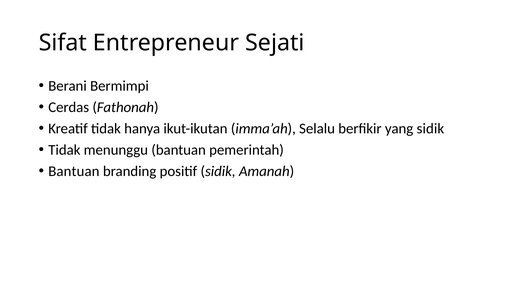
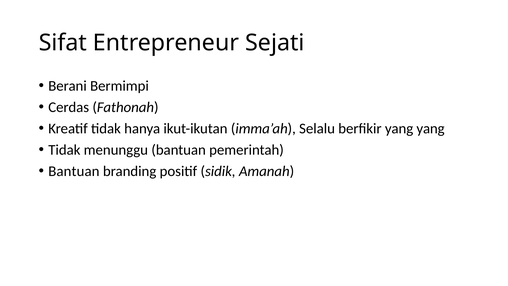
yang sidik: sidik -> yang
